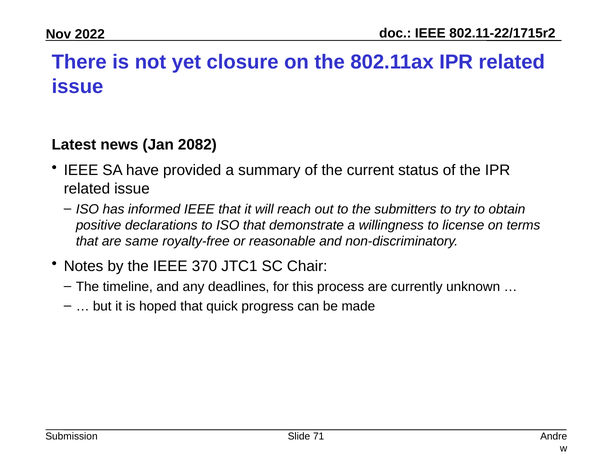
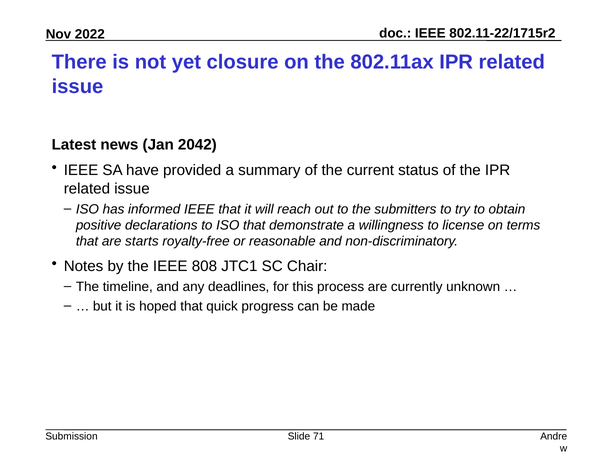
2082: 2082 -> 2042
same: same -> starts
370: 370 -> 808
